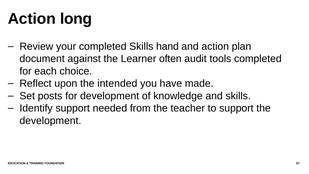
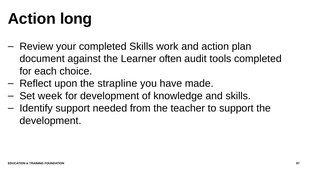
hand: hand -> work
intended: intended -> strapline
posts: posts -> week
